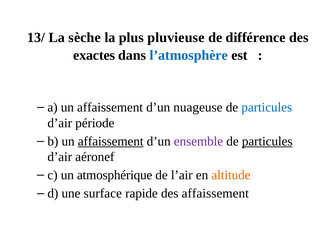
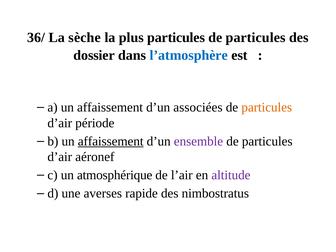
13/: 13/ -> 36/
plus pluvieuse: pluvieuse -> particules
différence at (256, 38): différence -> particules
exactes: exactes -> dossier
nuageuse: nuageuse -> associées
particules at (267, 107) colour: blue -> orange
particules at (267, 141) underline: present -> none
altitude colour: orange -> purple
surface: surface -> averses
des affaissement: affaissement -> nimbostratus
